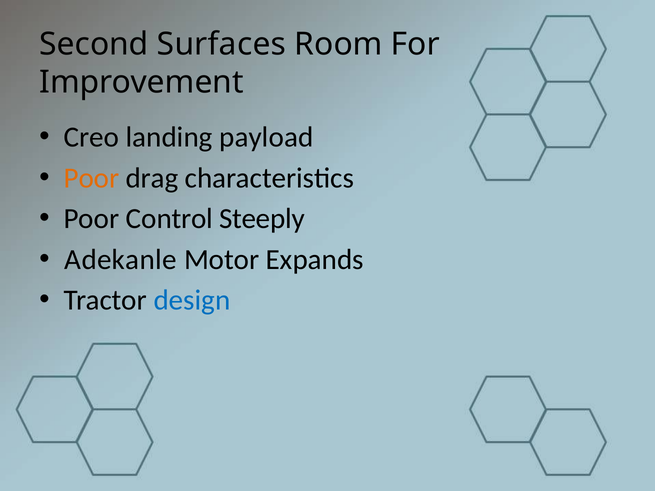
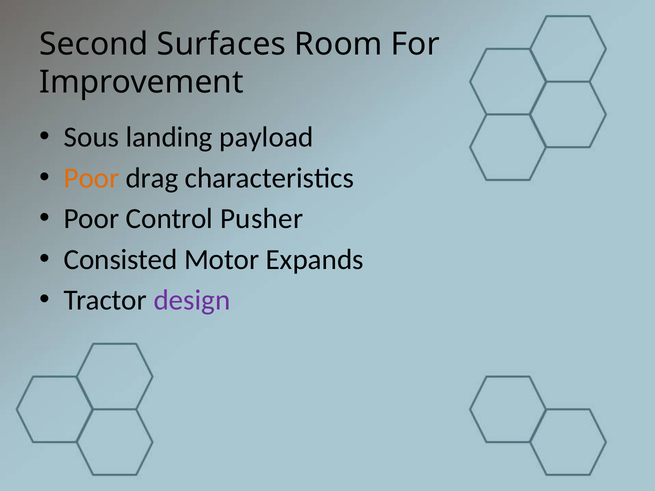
Creo: Creo -> Sous
Steeply: Steeply -> Pusher
Adekanle: Adekanle -> Consisted
design colour: blue -> purple
